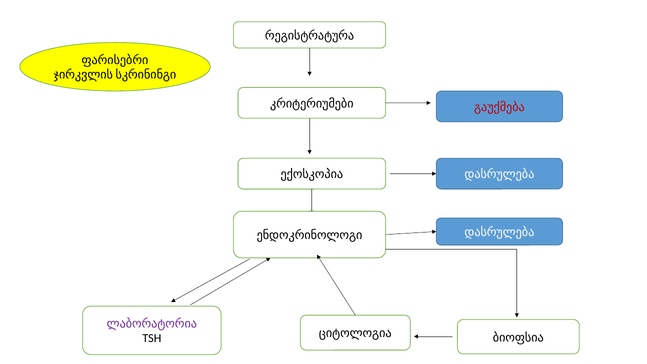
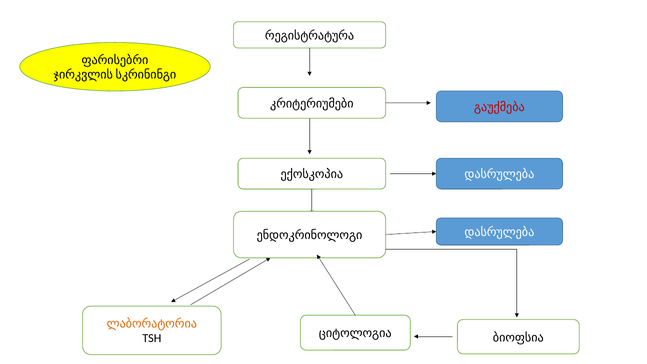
ლაბორატორია colour: purple -> orange
